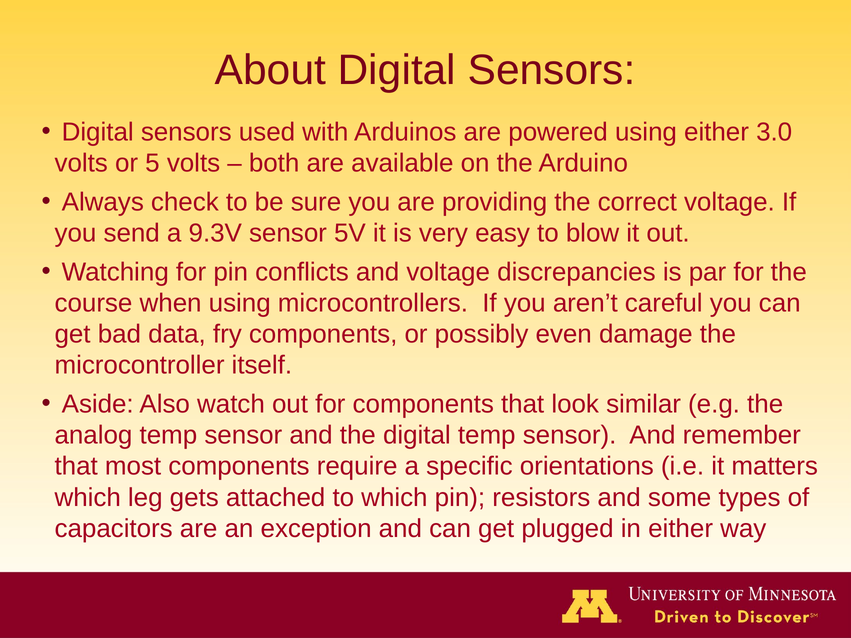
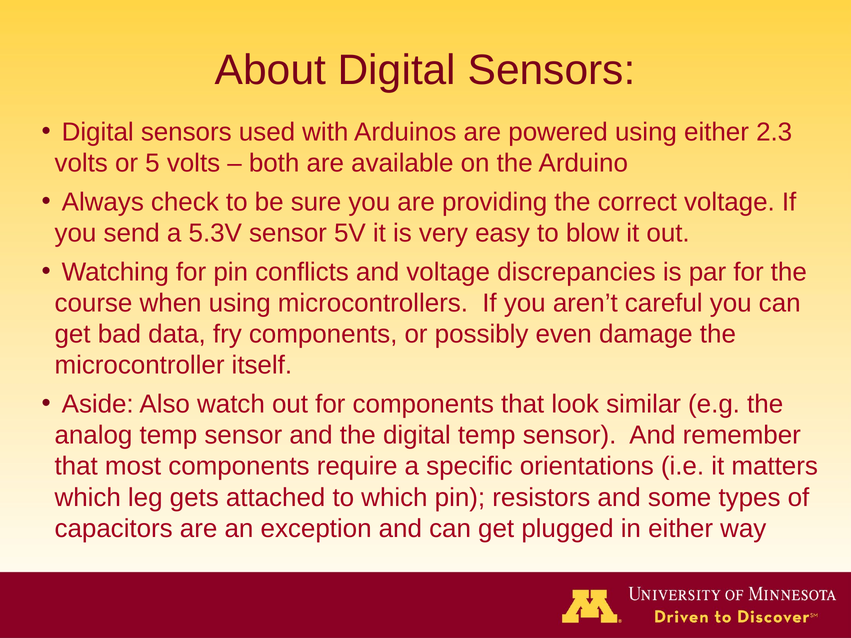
3.0: 3.0 -> 2.3
9.3V: 9.3V -> 5.3V
